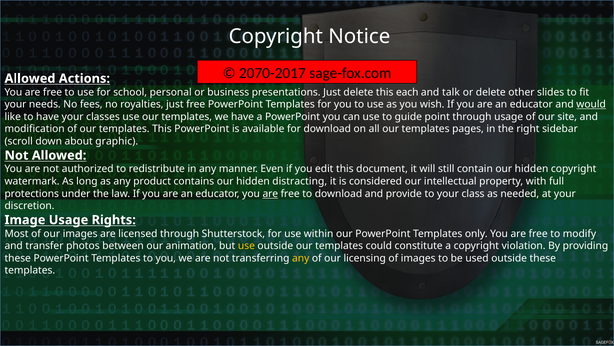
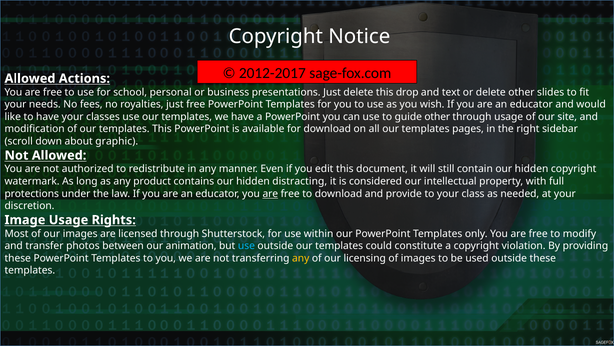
2070-2017: 2070-2017 -> 2012-2017
each: each -> drop
talk: talk -> text
would underline: present -> none
guide point: point -> other
use at (246, 246) colour: yellow -> light blue
